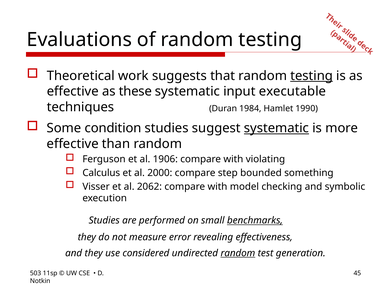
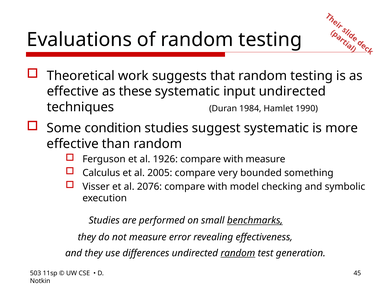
testing at (312, 76) underline: present -> none
input executable: executable -> undirected
systematic at (276, 128) underline: present -> none
1906: 1906 -> 1926
with violating: violating -> measure
2000: 2000 -> 2005
step: step -> very
2062: 2062 -> 2076
considered: considered -> differences
